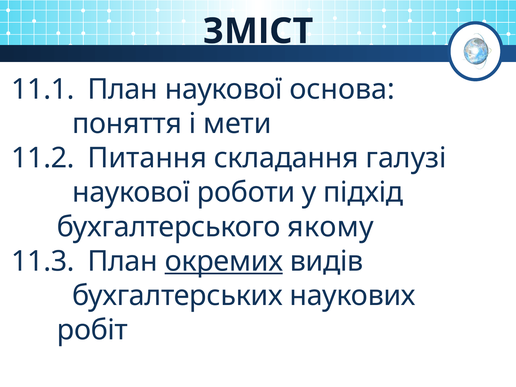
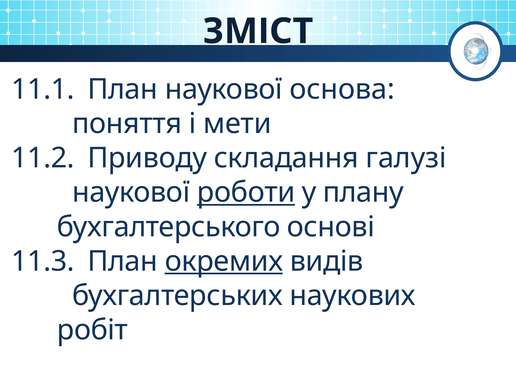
Питання: Питання -> Приводу
роботи underline: none -> present
підхід: підхід -> плану
якому: якому -> основі
